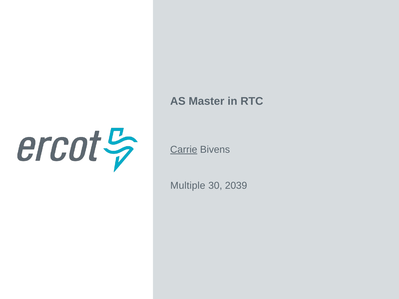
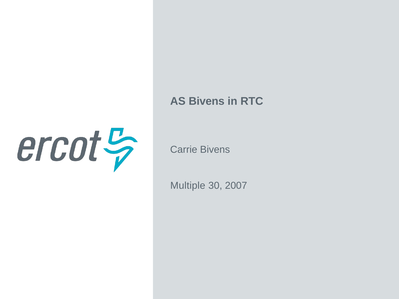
AS Master: Master -> Bivens
Carrie underline: present -> none
2039: 2039 -> 2007
